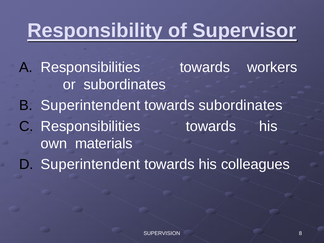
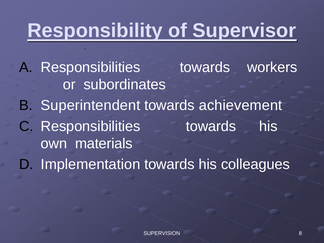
towards subordinates: subordinates -> achievement
Superintendent at (90, 164): Superintendent -> Implementation
